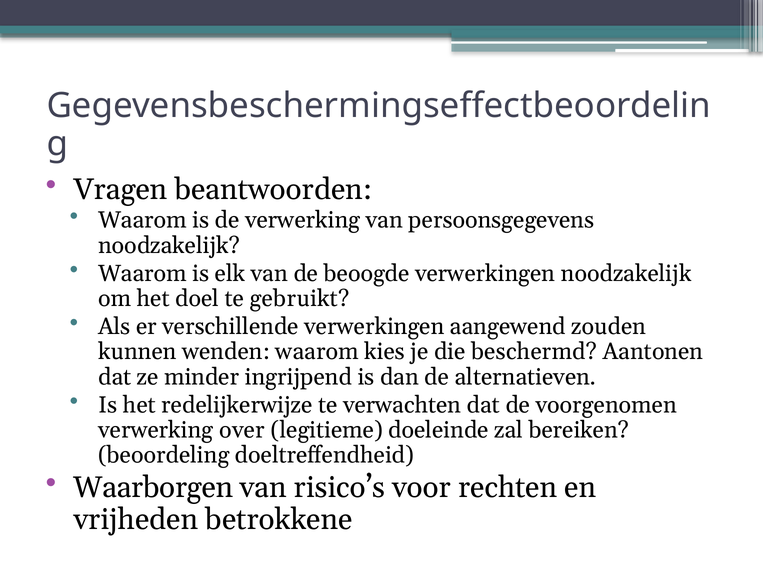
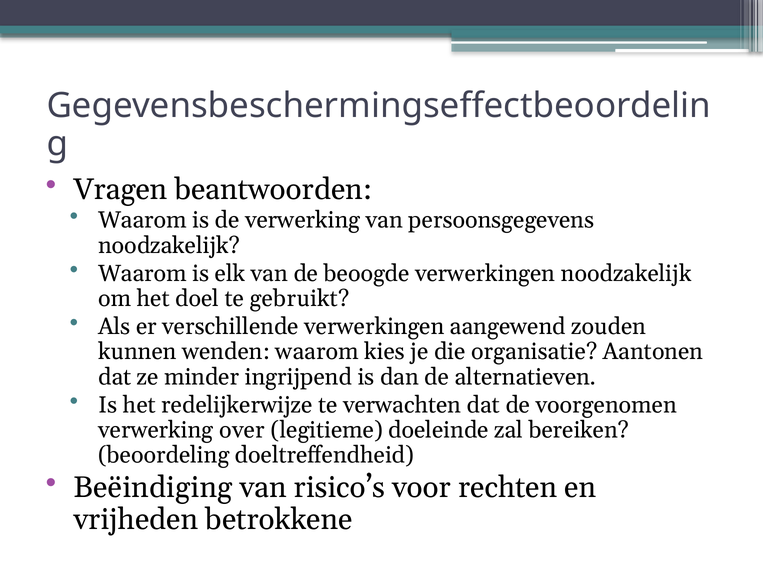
beschermd: beschermd -> organisatie
Waarborgen: Waarborgen -> Beëindiging
